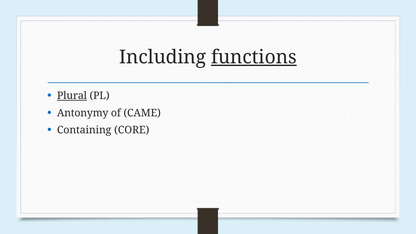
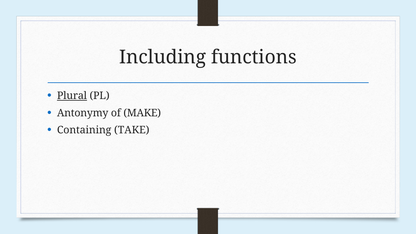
functions underline: present -> none
CAME: CAME -> MAKE
CORE: CORE -> TAKE
